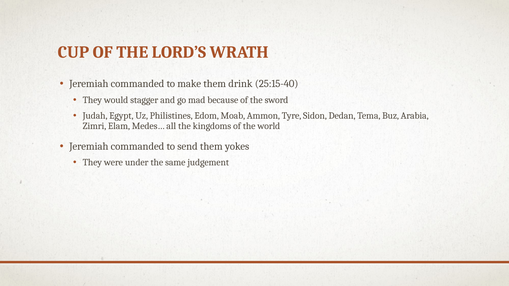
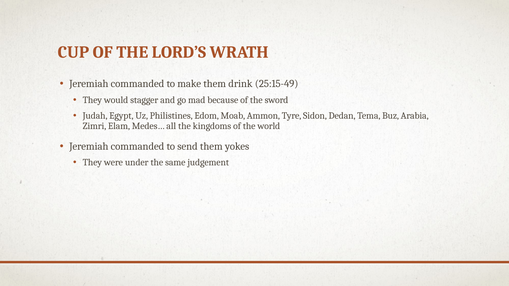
25:15-40: 25:15-40 -> 25:15-49
